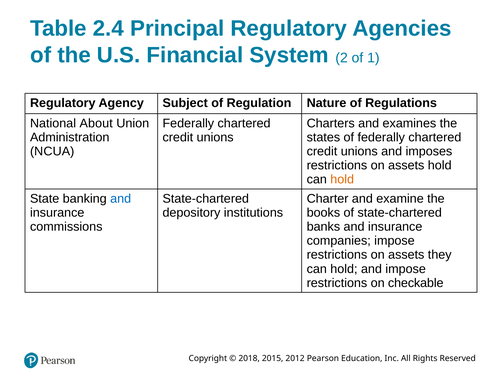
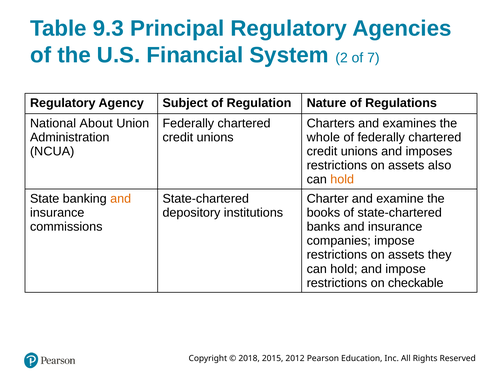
2.4: 2.4 -> 9.3
1: 1 -> 7
states: states -> whole
assets hold: hold -> also
and at (121, 199) colour: blue -> orange
